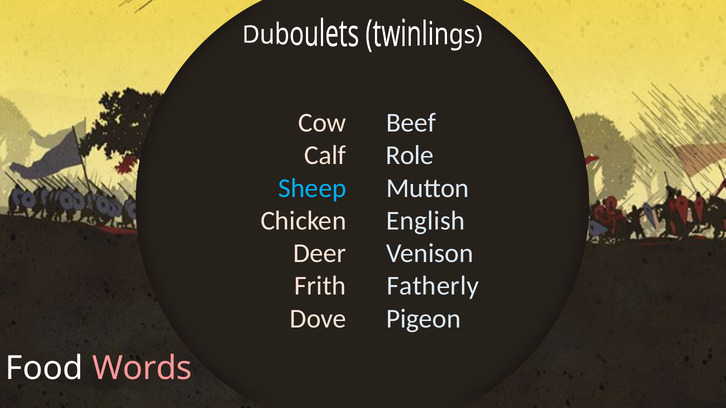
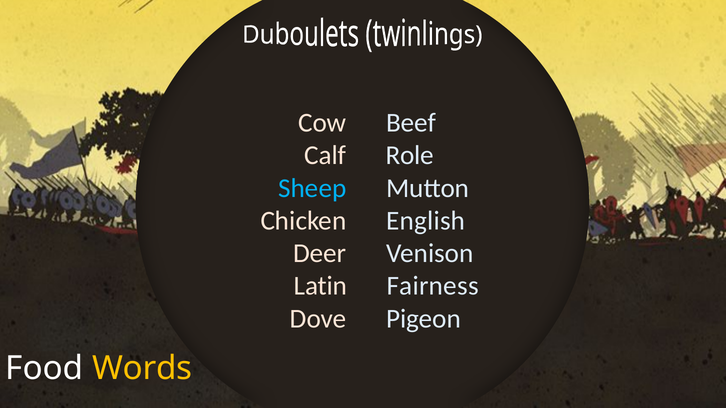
Frith: Frith -> Latin
Fatherly: Fatherly -> Fairness
Words colour: pink -> yellow
